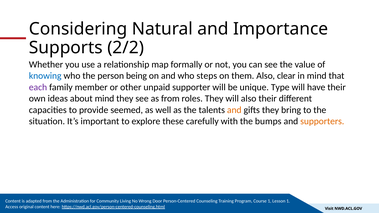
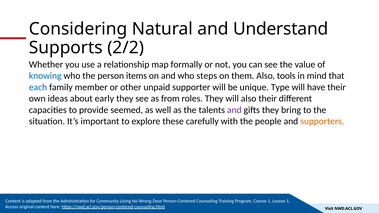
Importance: Importance -> Understand
being: being -> items
clear: clear -> tools
each colour: purple -> blue
about mind: mind -> early
and at (234, 110) colour: orange -> purple
bumps: bumps -> people
